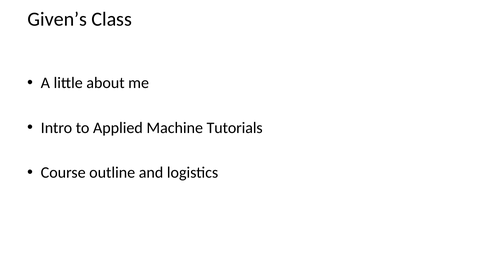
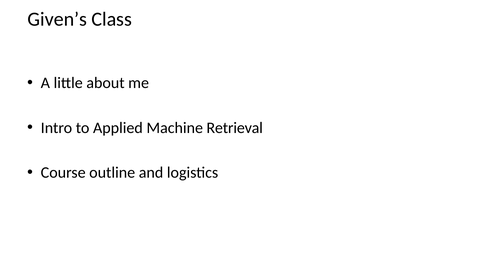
Tutorials: Tutorials -> Retrieval
